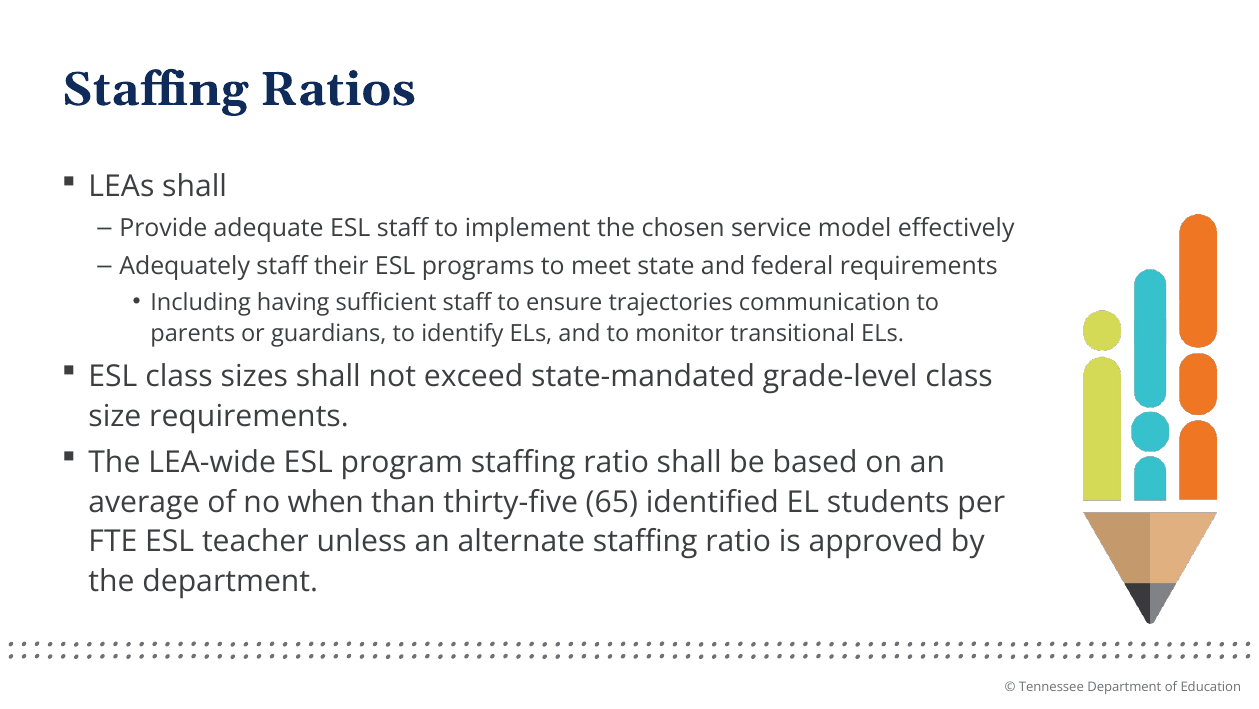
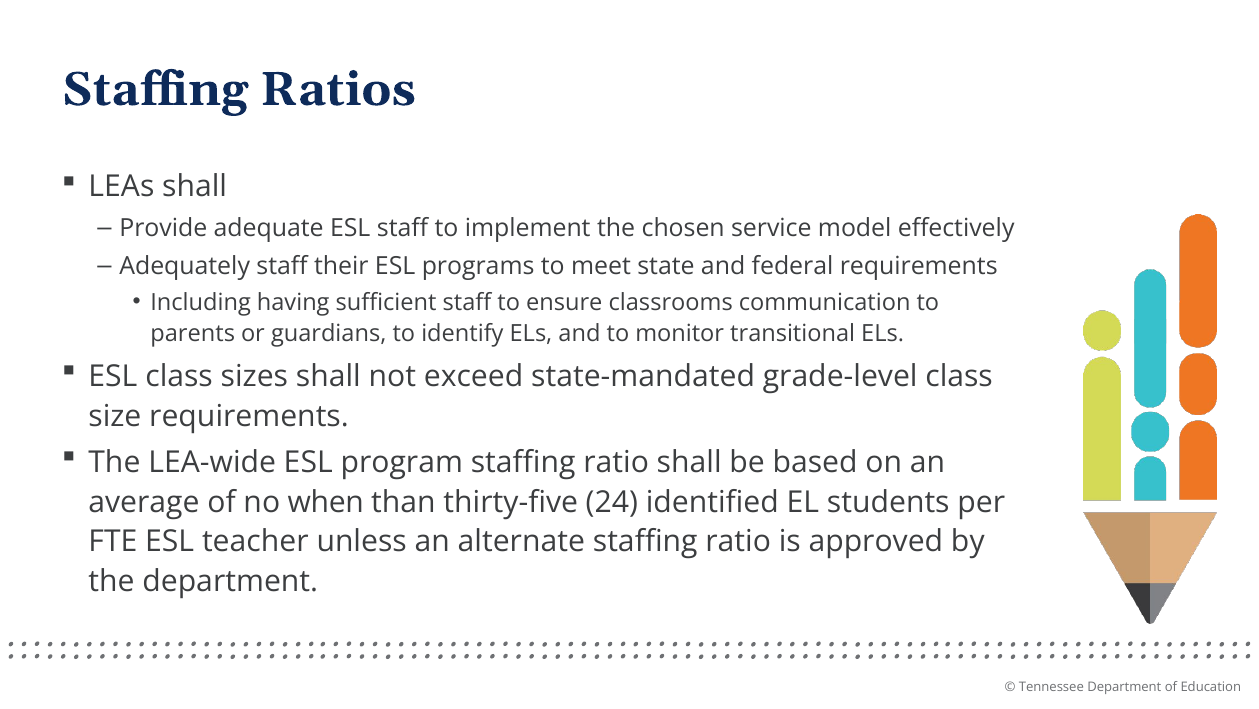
trajectories: trajectories -> classrooms
65: 65 -> 24
